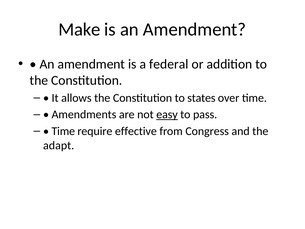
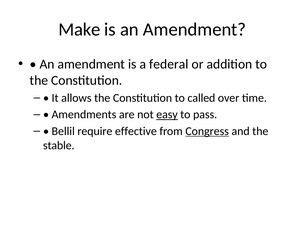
states: states -> called
Time at (63, 131): Time -> Bellil
Congress underline: none -> present
adapt: adapt -> stable
